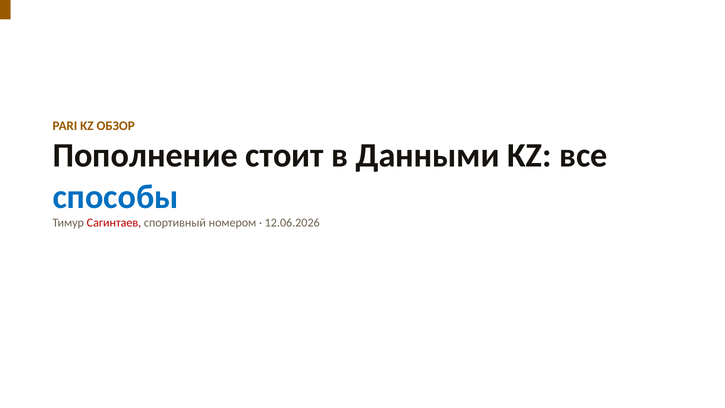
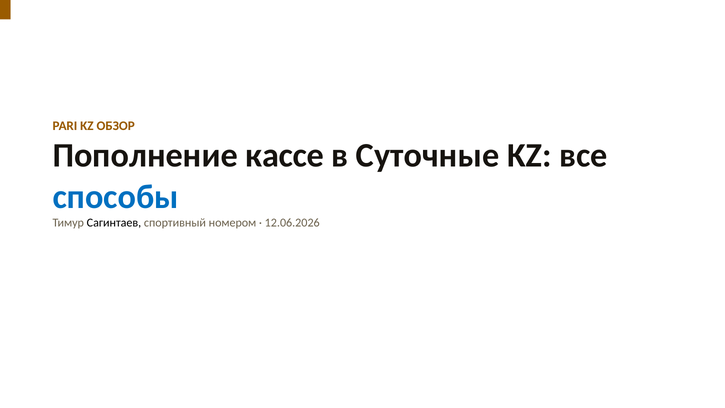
стоит: стоит -> кассе
Данными: Данными -> Суточные
Сагинтаев colour: red -> black
